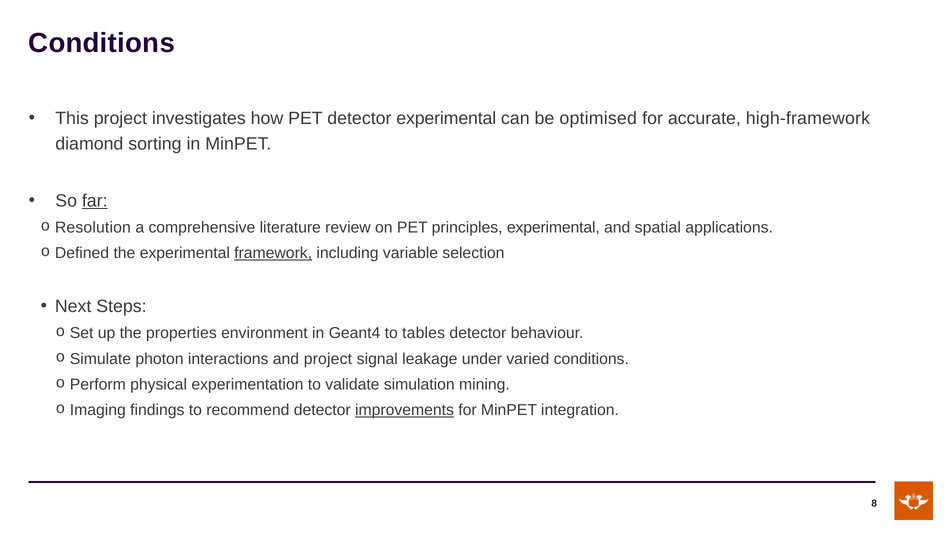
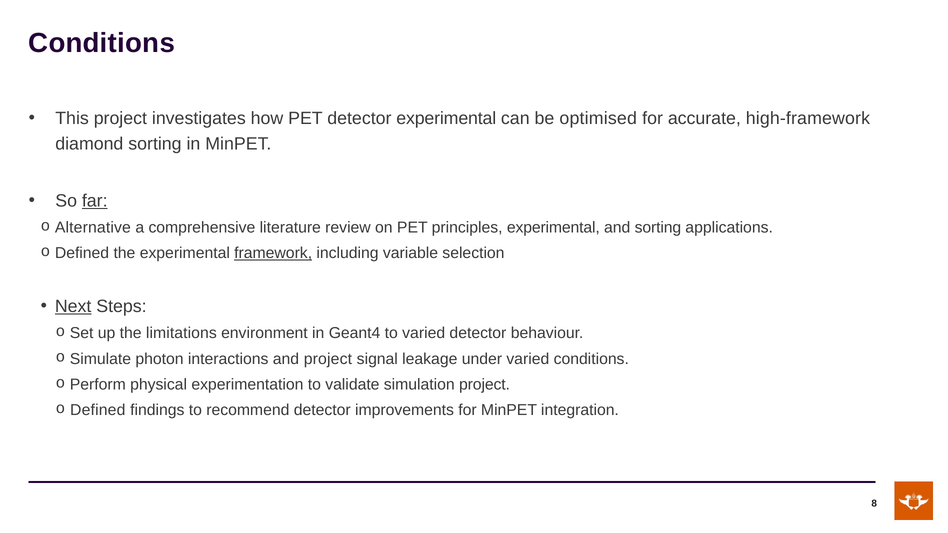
Resolution: Resolution -> Alternative
and spatial: spatial -> sorting
Next underline: none -> present
properties: properties -> limitations
to tables: tables -> varied
simulation mining: mining -> project
Imaging at (98, 410): Imaging -> Defined
improvements underline: present -> none
